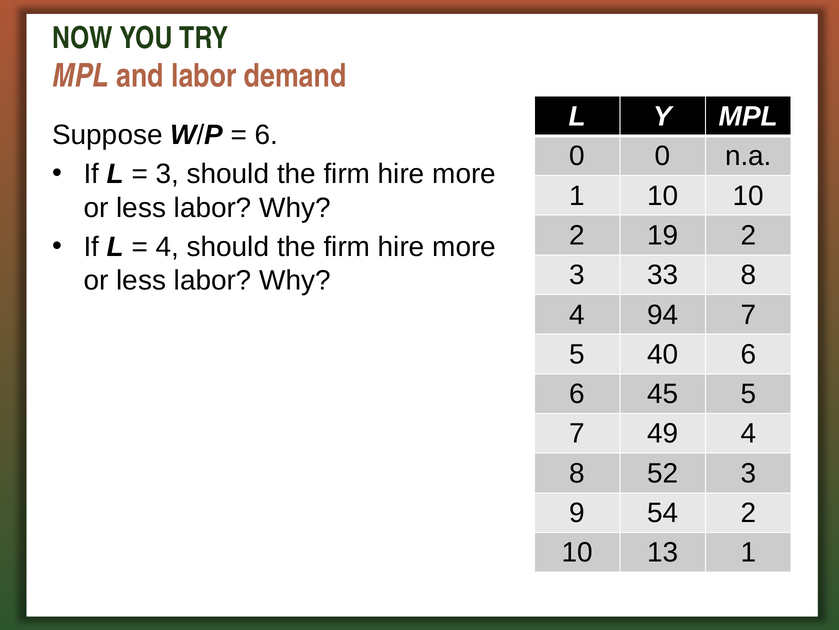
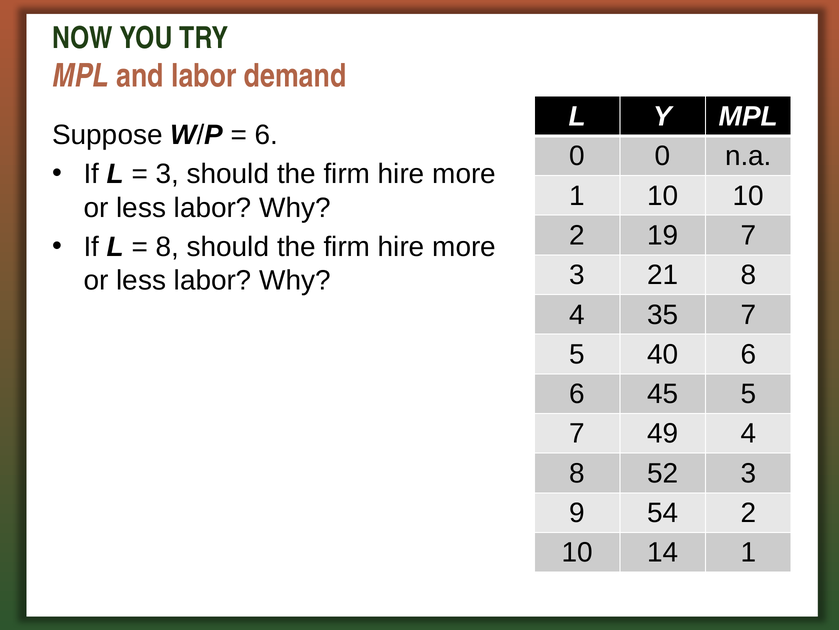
19 2: 2 -> 7
4 at (167, 247): 4 -> 8
33: 33 -> 21
94: 94 -> 35
13: 13 -> 14
